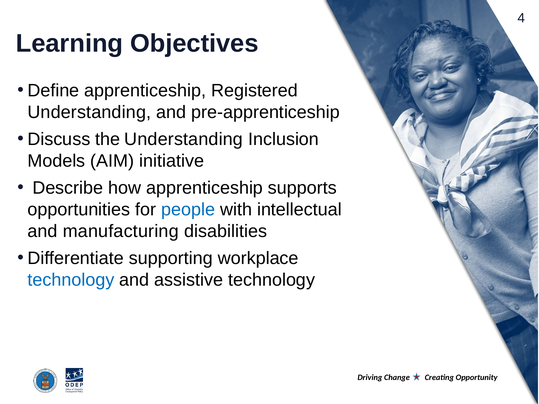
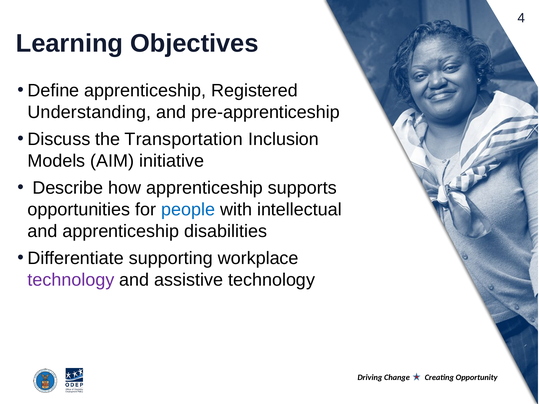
the Understanding: Understanding -> Transportation
and manufacturing: manufacturing -> apprenticeship
technology at (71, 280) colour: blue -> purple
